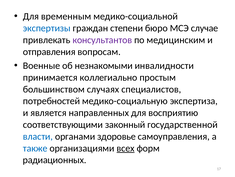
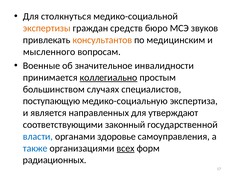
временным: временным -> столкнуться
экспертизы colour: blue -> orange
степени: степени -> средств
случае: случае -> звуков
консультантов colour: purple -> orange
отправления: отправления -> мысленного
незнакомыми: незнакомыми -> значительное
коллегиально underline: none -> present
потребностей: потребностей -> поступающую
восприятию: восприятию -> утверждают
